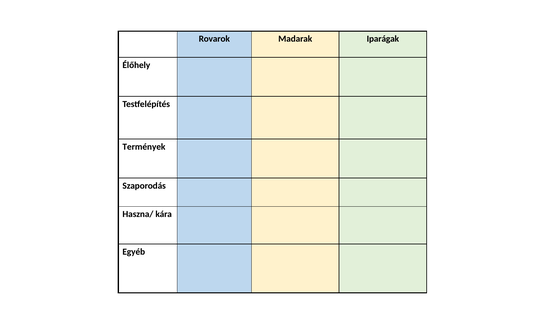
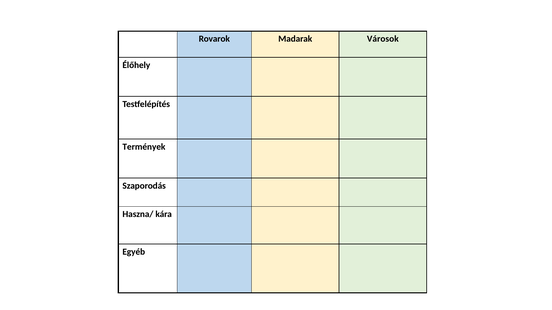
Iparágak: Iparágak -> Városok
